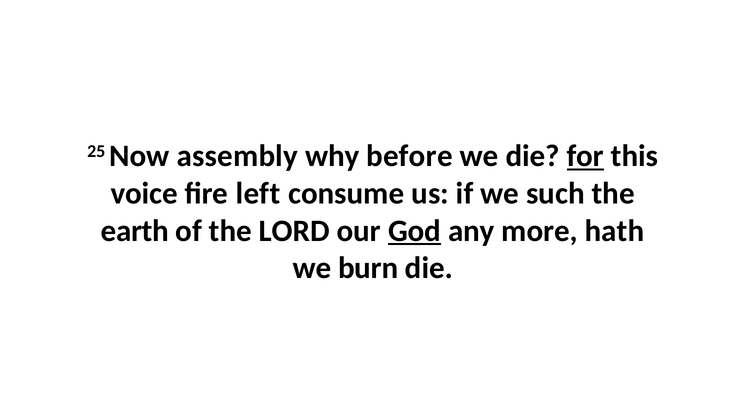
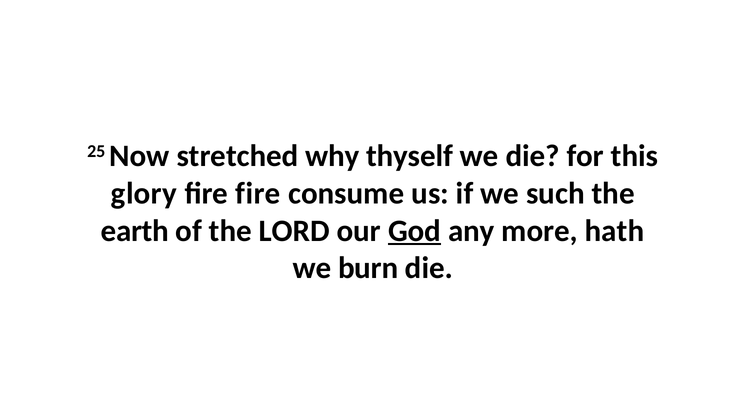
assembly: assembly -> stretched
before: before -> thyself
for underline: present -> none
voice: voice -> glory
fire left: left -> fire
